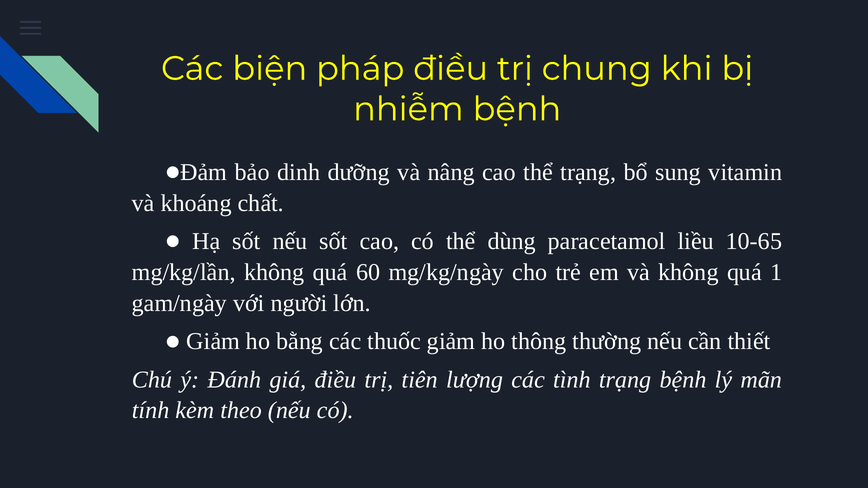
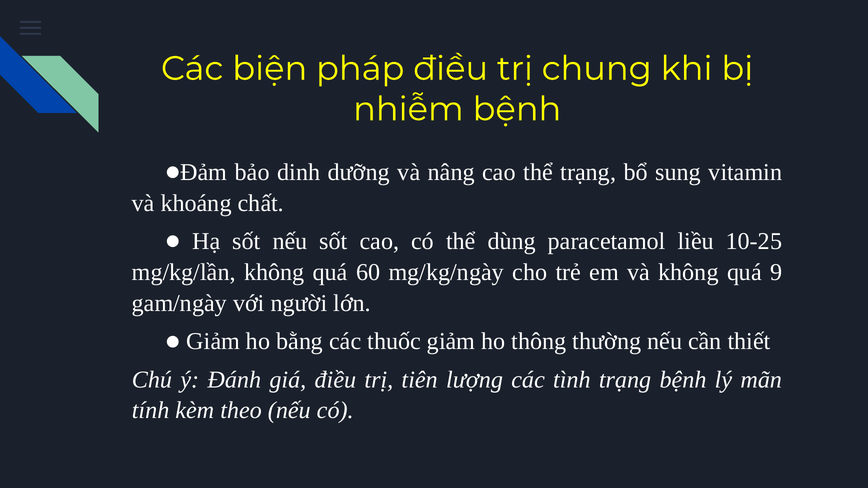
10-65: 10-65 -> 10-25
1: 1 -> 9
